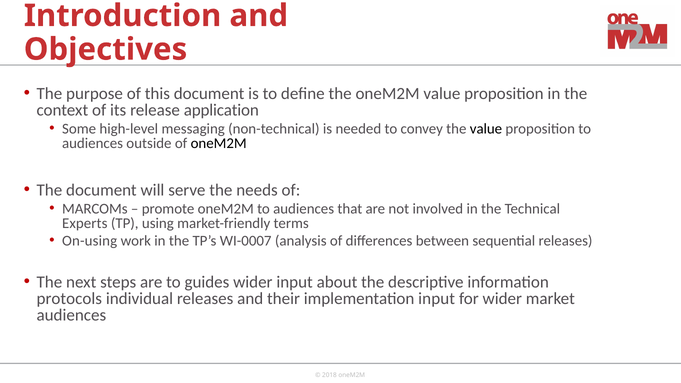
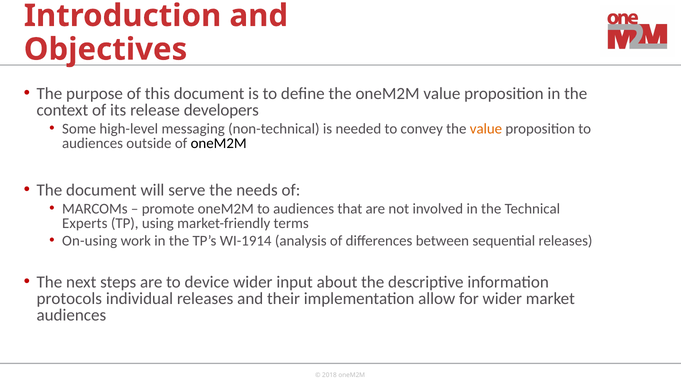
application: application -> developers
value at (486, 129) colour: black -> orange
WI-0007: WI-0007 -> WI-1914
guides: guides -> device
implementation input: input -> allow
